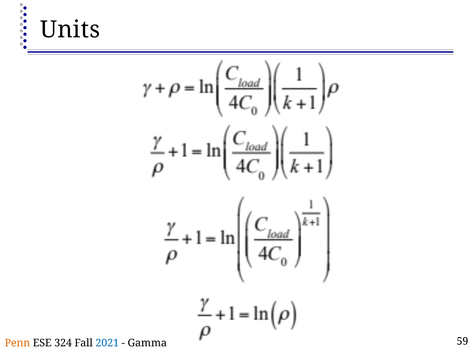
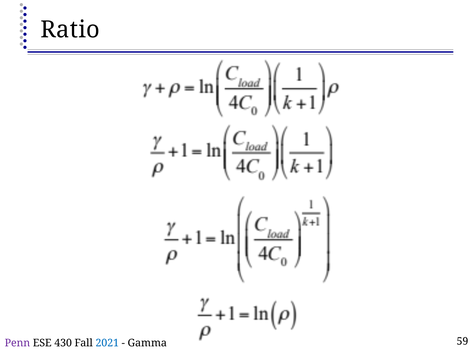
Units: Units -> Ratio
Penn colour: orange -> purple
324: 324 -> 430
